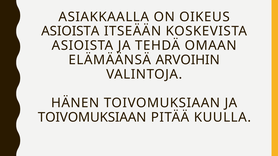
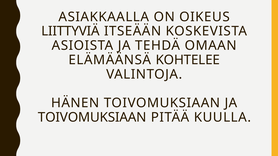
ASIOISTA at (70, 31): ASIOISTA -> LIITTYVIÄ
ARVOIHIN: ARVOIHIN -> KOHTELEE
